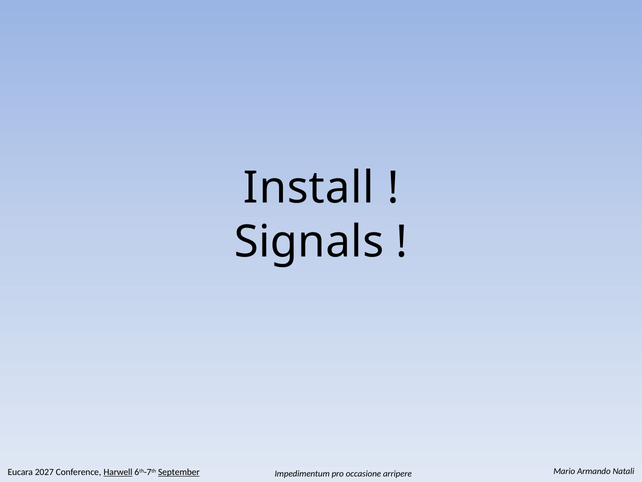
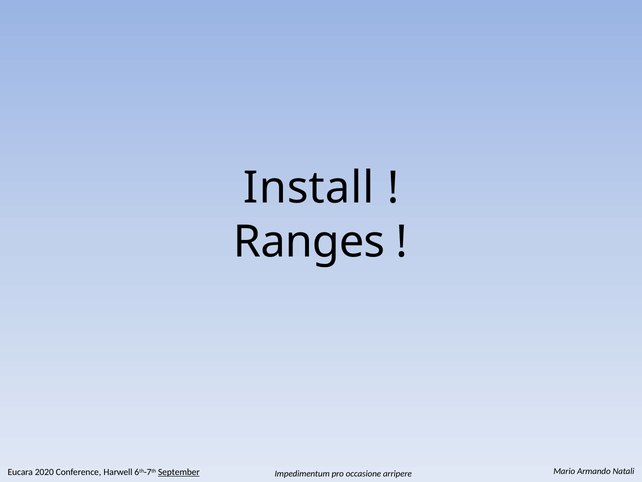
Signals: Signals -> Ranges
2027: 2027 -> 2020
Harwell underline: present -> none
